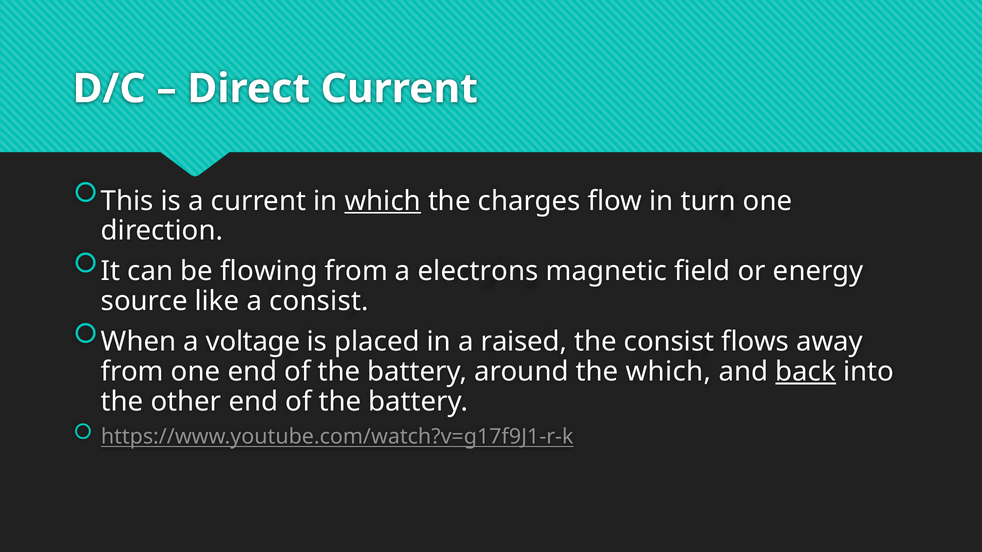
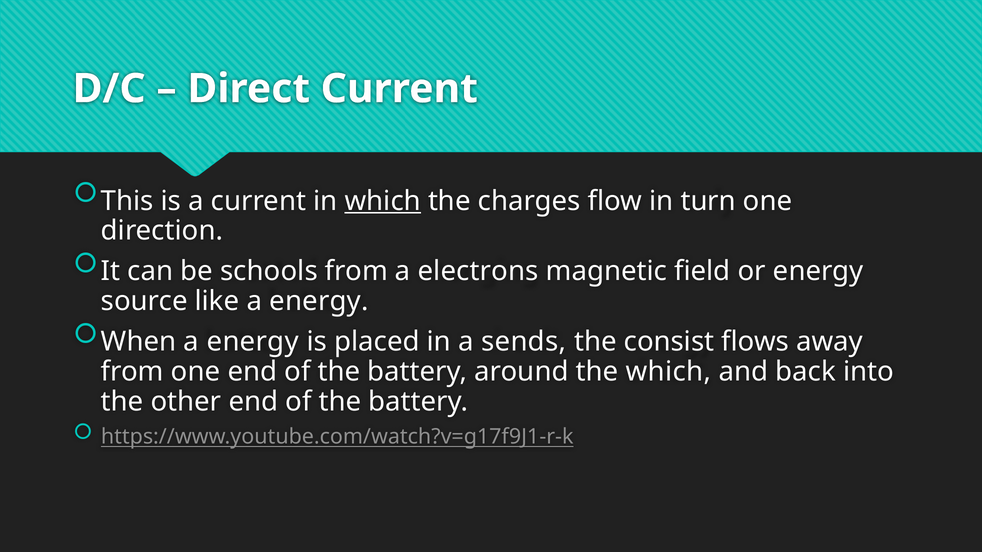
flowing: flowing -> schools
like a consist: consist -> energy
When a voltage: voltage -> energy
raised: raised -> sends
back underline: present -> none
